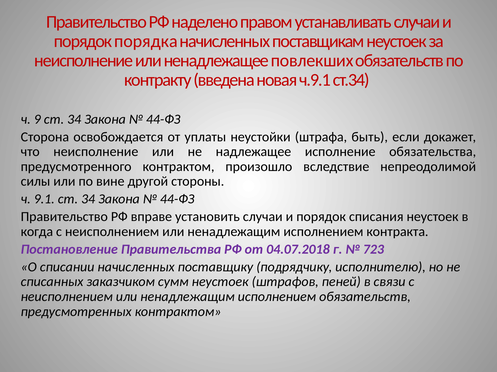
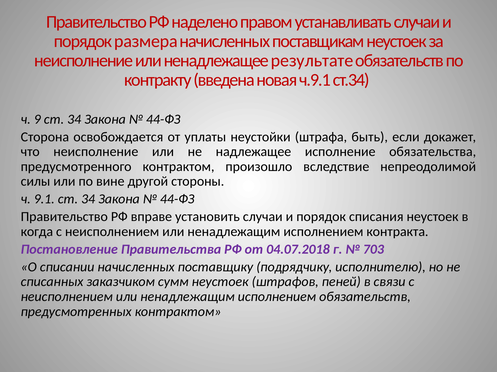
порядка: порядка -> размера
повлекших: повлекших -> результате
723: 723 -> 703
